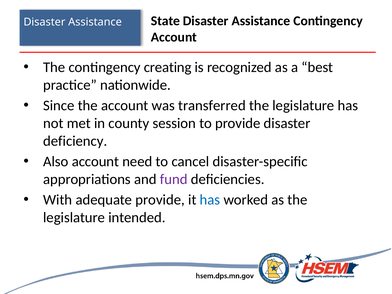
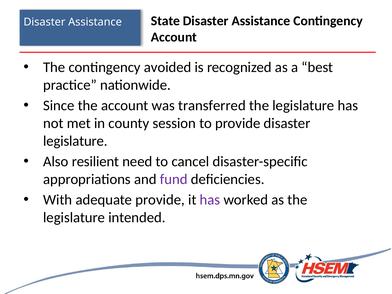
creating: creating -> avoided
deficiency at (75, 141): deficiency -> legislature
Also account: account -> resilient
has at (210, 200) colour: blue -> purple
